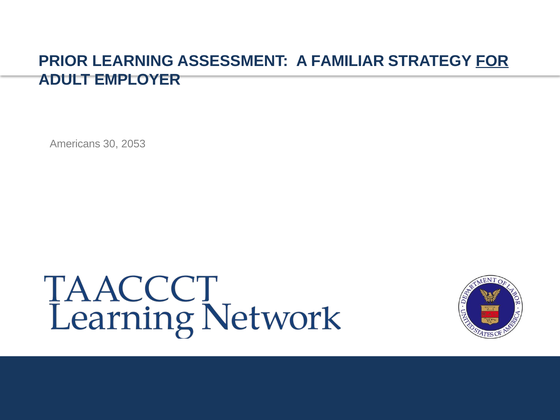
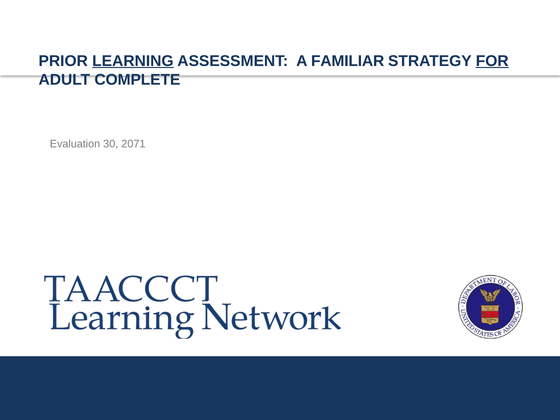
LEARNING underline: none -> present
EMPLOYER: EMPLOYER -> COMPLETE
Americans: Americans -> Evaluation
2053: 2053 -> 2071
